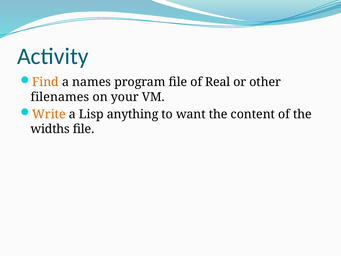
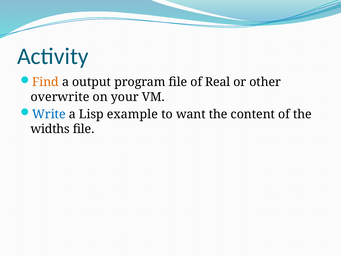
names: names -> output
filenames: filenames -> overwrite
Write colour: orange -> blue
anything: anything -> example
